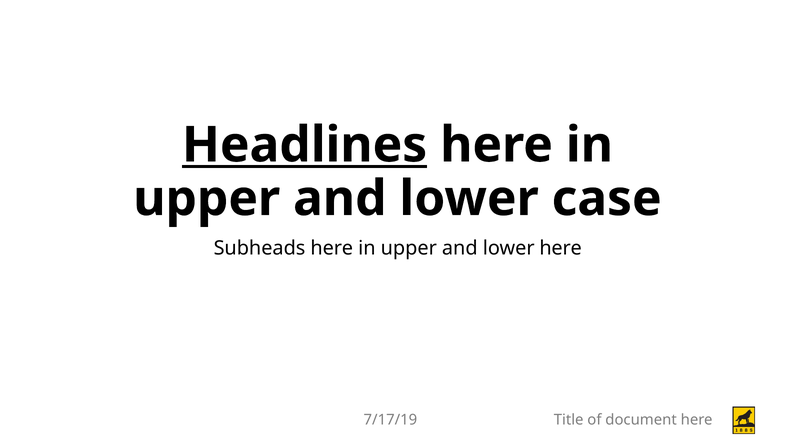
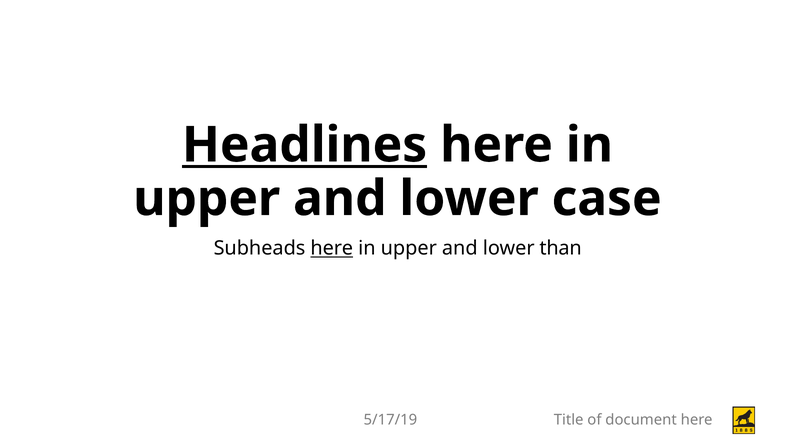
here at (332, 248) underline: none -> present
lower here: here -> than
7/17/19: 7/17/19 -> 5/17/19
